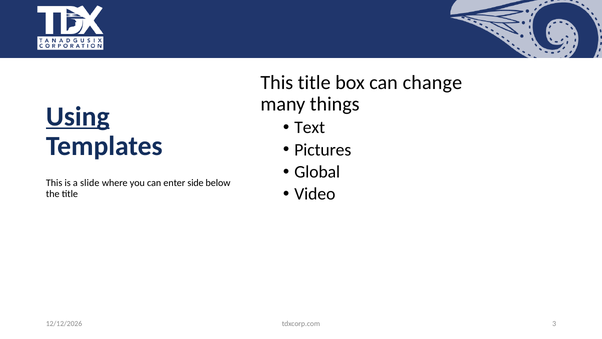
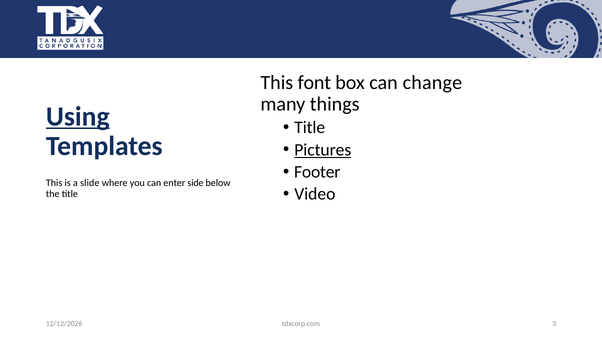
This title: title -> font
Text at (310, 128): Text -> Title
Pictures underline: none -> present
Global: Global -> Footer
